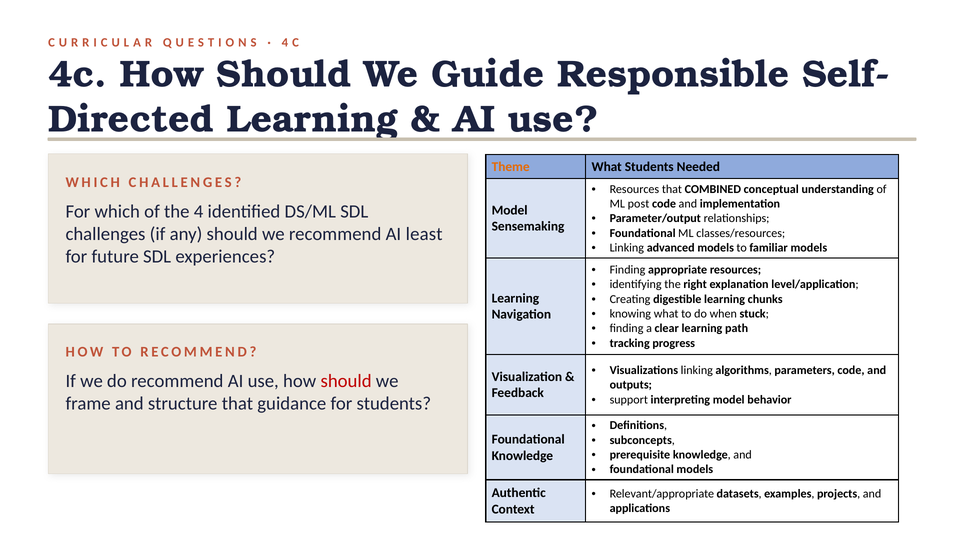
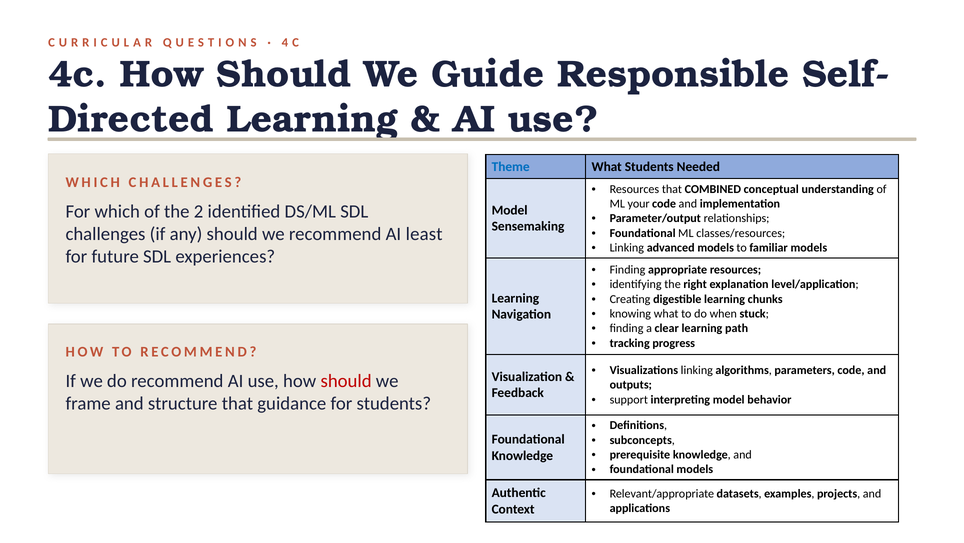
Theme colour: orange -> blue
post: post -> your
the 4: 4 -> 2
